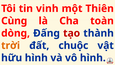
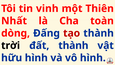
Cùng: Cùng -> Nhất
trời colour: orange -> black
đất chuộc: chuộc -> thành
